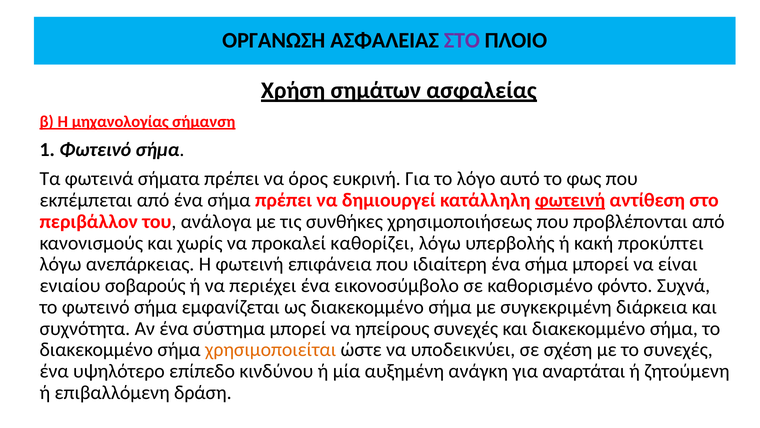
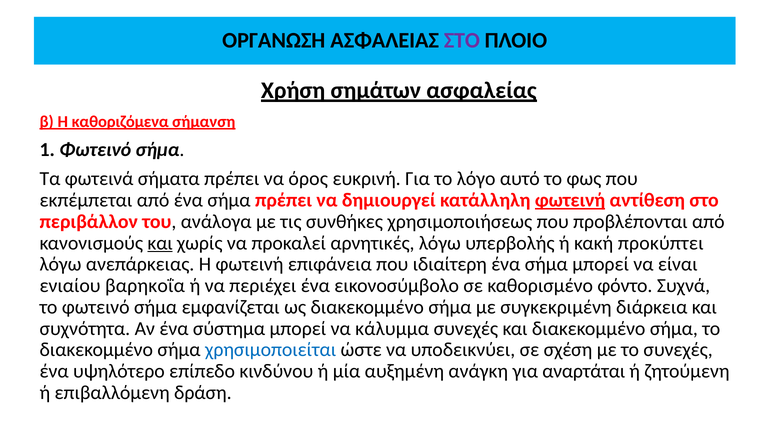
μηχανολογίας: μηχανολογίας -> καθοριζόμενα
και at (160, 243) underline: none -> present
καθορίζει: καθορίζει -> αρνητικές
σοβαρούς: σοβαρούς -> βαρηκοΐα
ηπείρους: ηπείρους -> κάλυμμα
χρησιμοποιείται colour: orange -> blue
